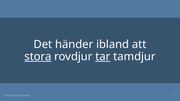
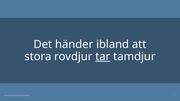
stora at (38, 57) underline: present -> none
